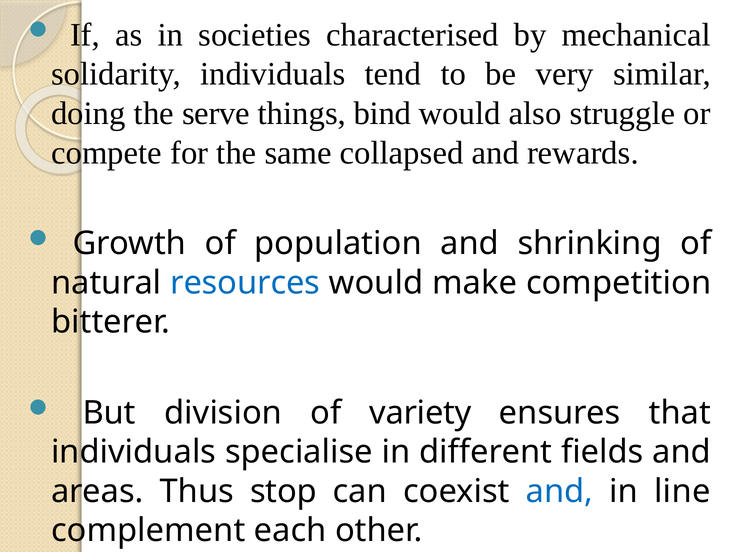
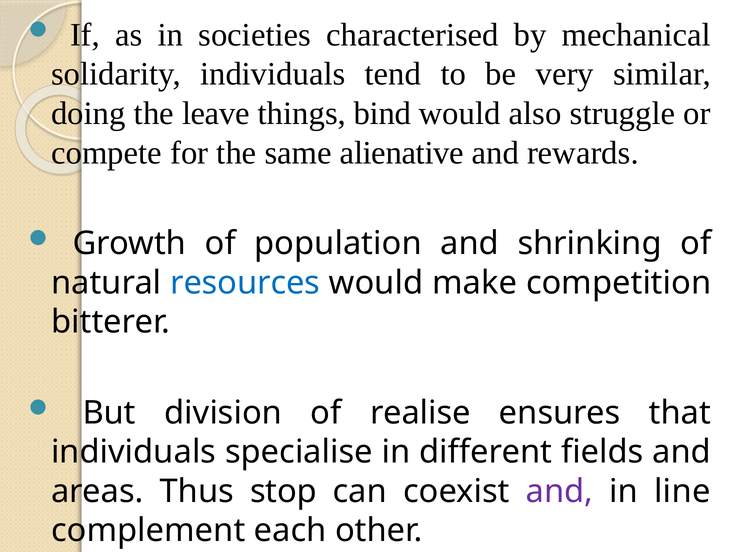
serve: serve -> leave
collapsed: collapsed -> alienative
variety: variety -> realise
and at (559, 491) colour: blue -> purple
